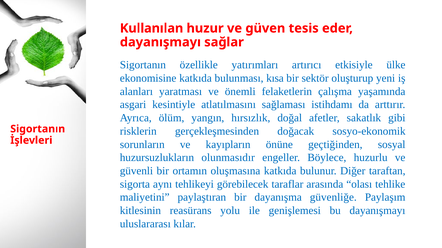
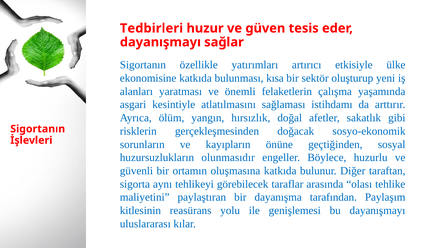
Kullanılan: Kullanılan -> Tedbirleri
güvenliğe: güvenliğe -> tarafından
